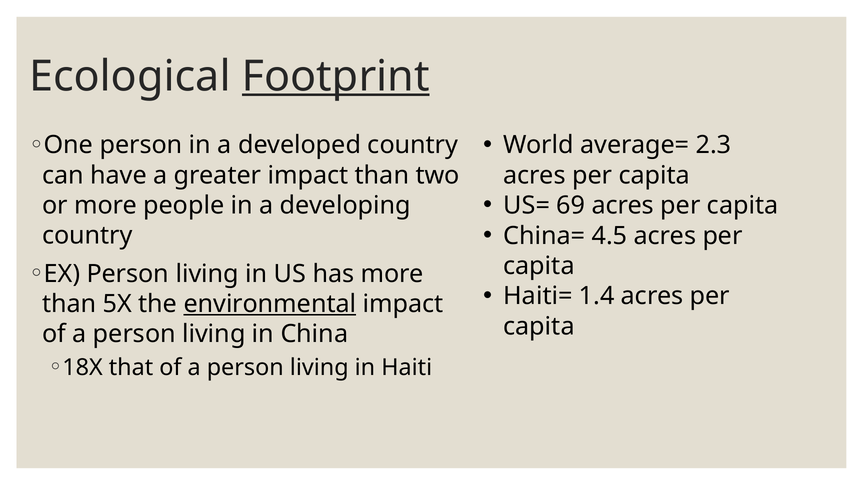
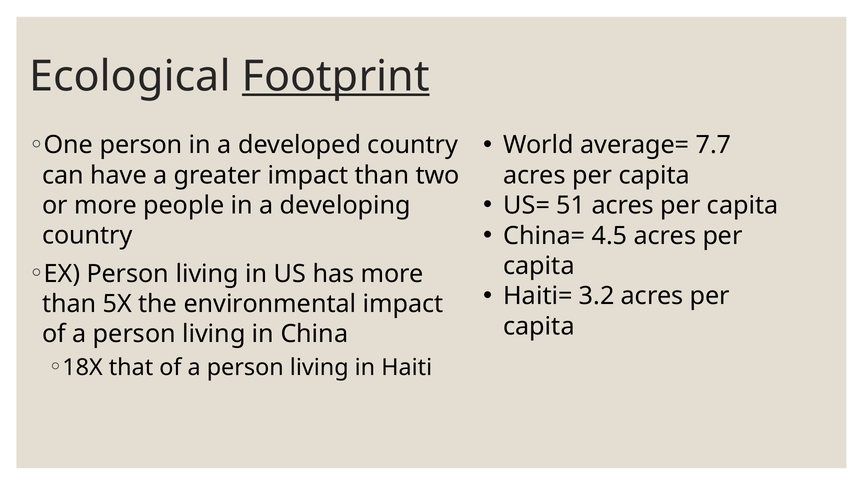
2.3: 2.3 -> 7.7
69: 69 -> 51
1.4: 1.4 -> 3.2
environmental underline: present -> none
